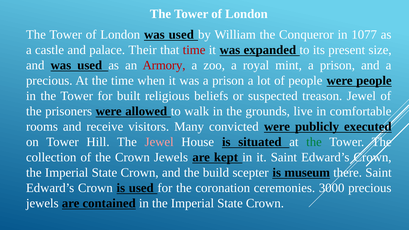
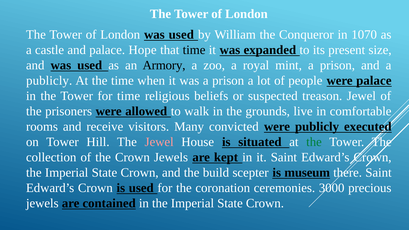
1077: 1077 -> 1070
Their: Their -> Hope
time at (194, 50) colour: red -> black
Armory colour: red -> black
precious at (49, 81): precious -> publicly
were people: people -> palace
for built: built -> time
